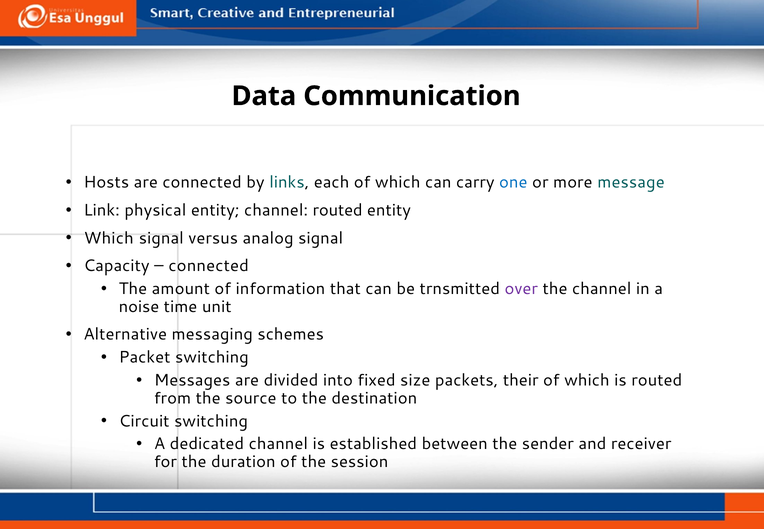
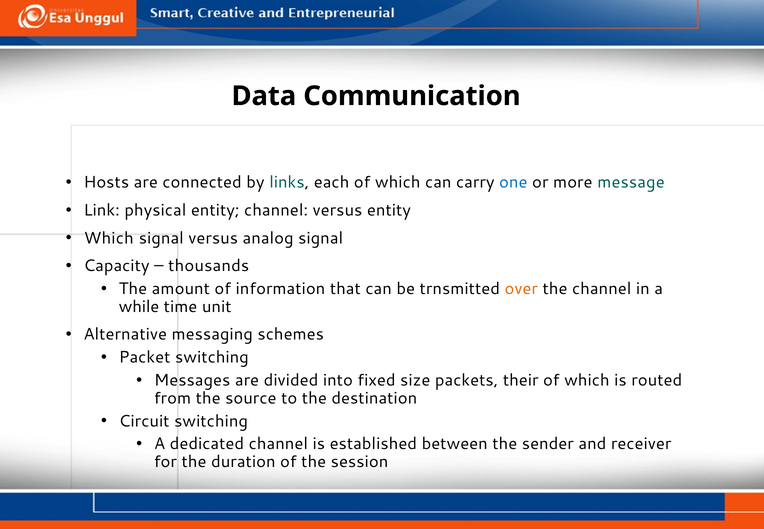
channel routed: routed -> versus
connected at (209, 266): connected -> thousands
over colour: purple -> orange
noise: noise -> while
